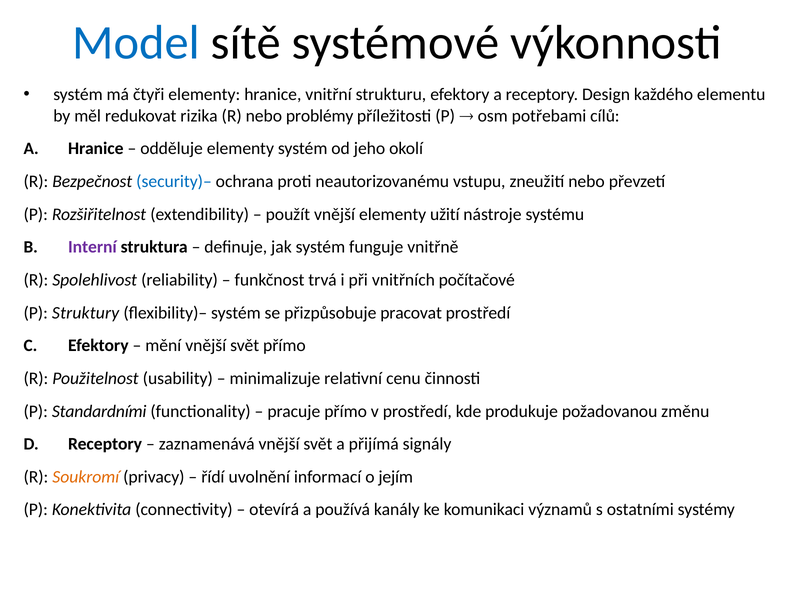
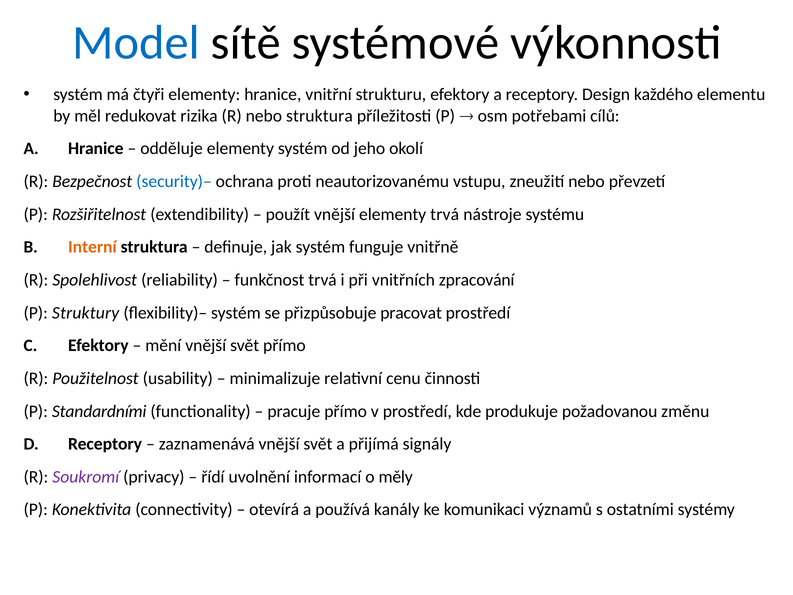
nebo problémy: problémy -> struktura
elementy užití: užití -> trvá
Interní colour: purple -> orange
počítačové: počítačové -> zpracování
Soukromí colour: orange -> purple
jejím: jejím -> měly
